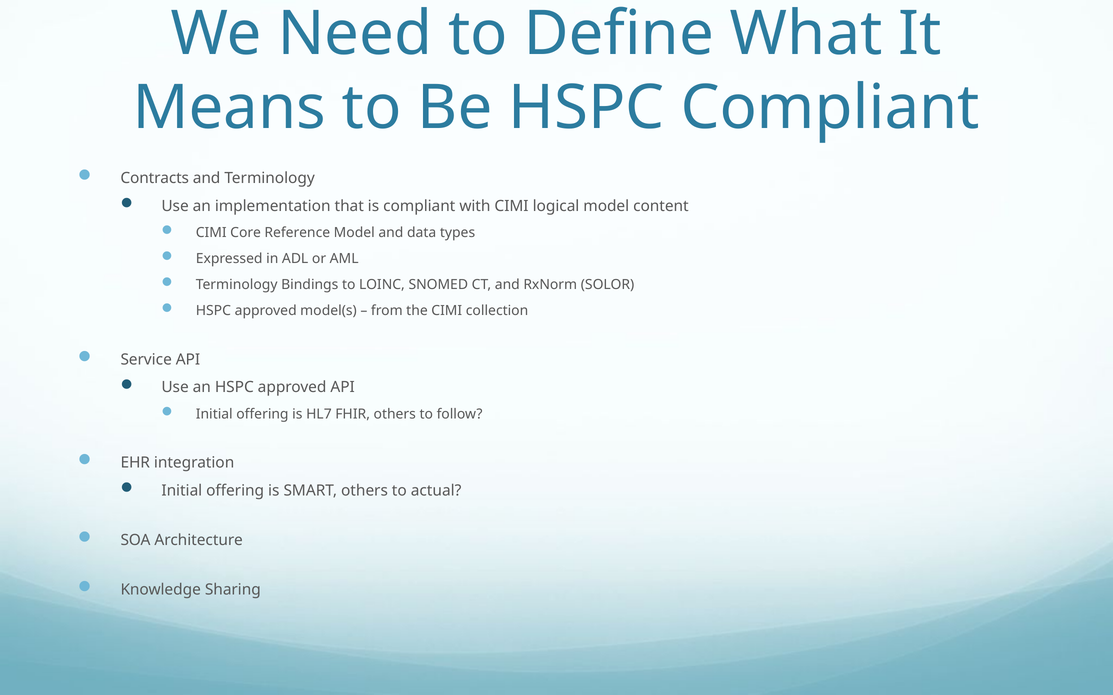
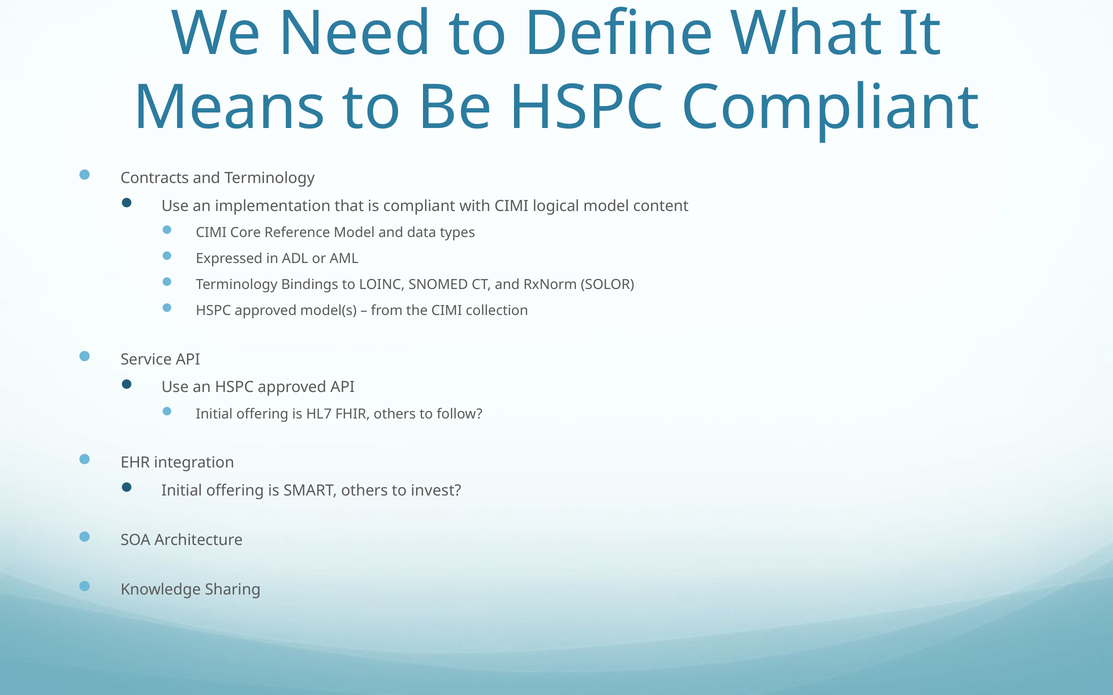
actual: actual -> invest
